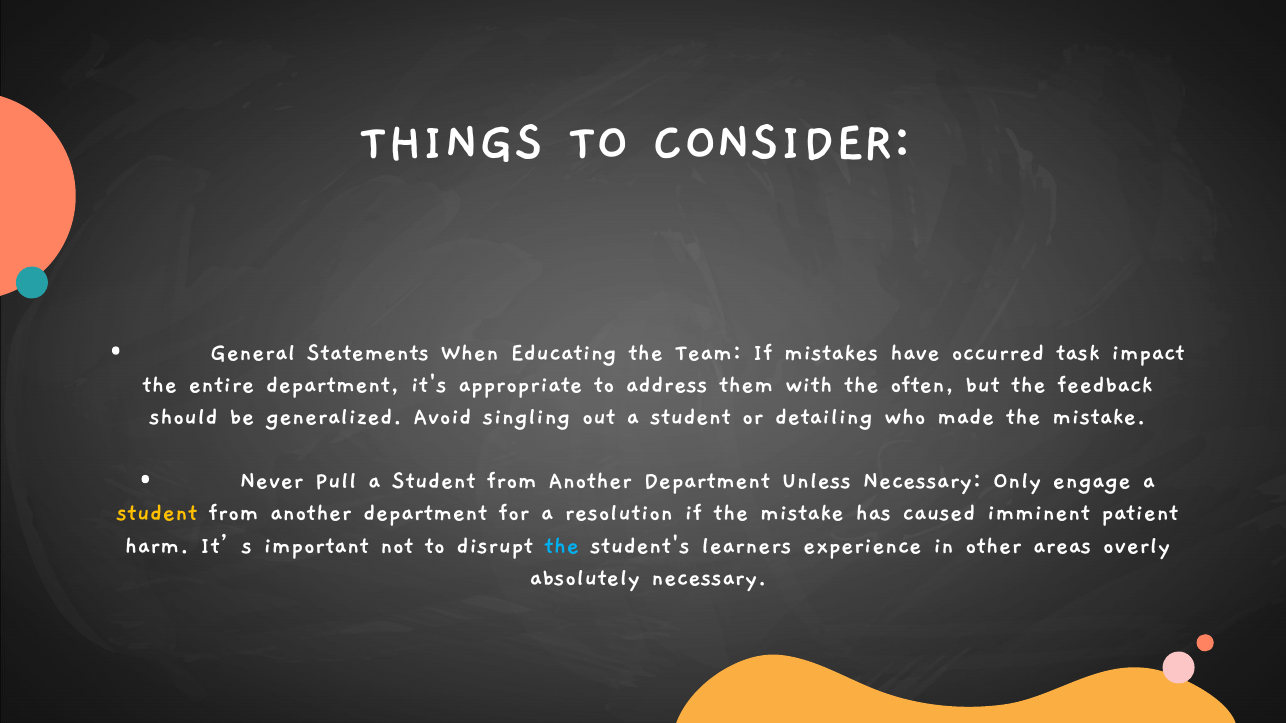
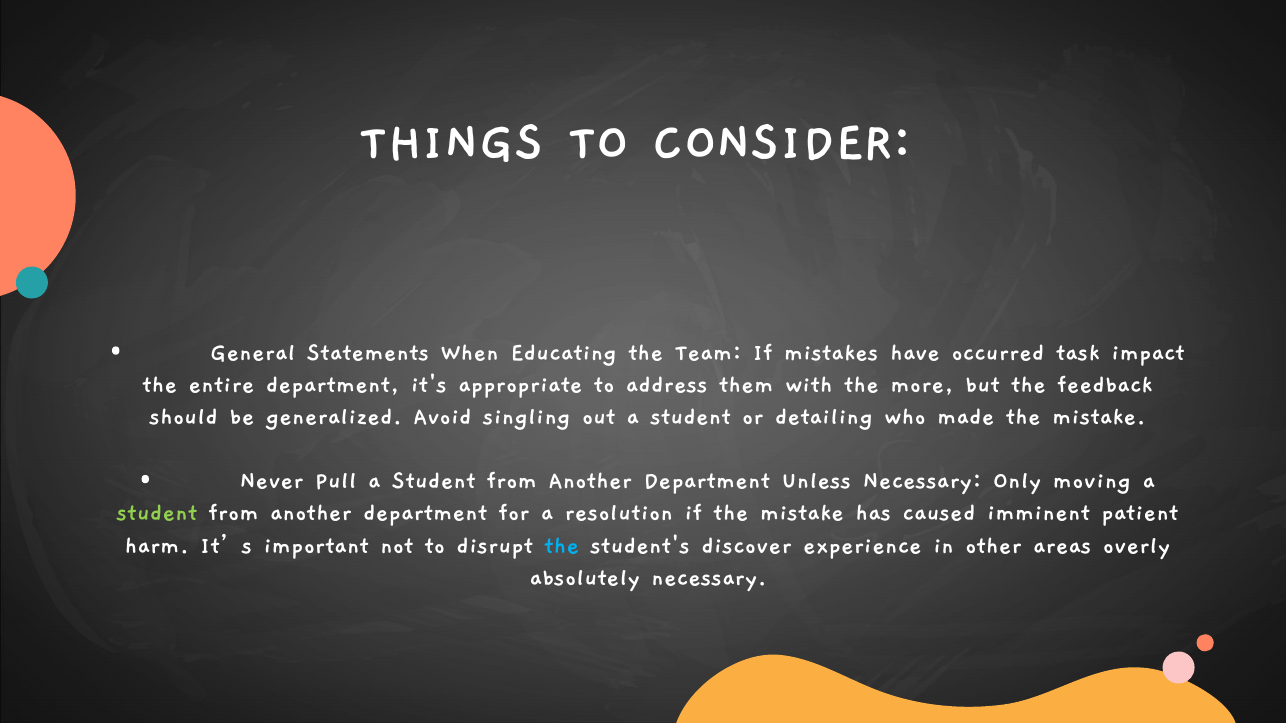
often: often -> more
engage: engage -> moving
student at (157, 512) colour: yellow -> light green
learners: learners -> discover
